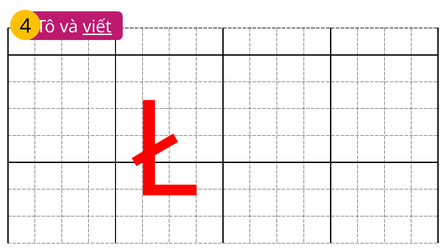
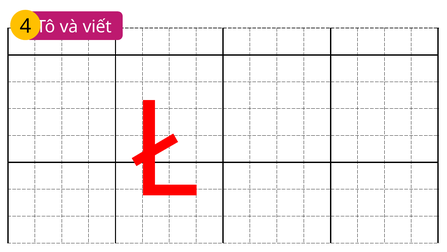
viết underline: present -> none
